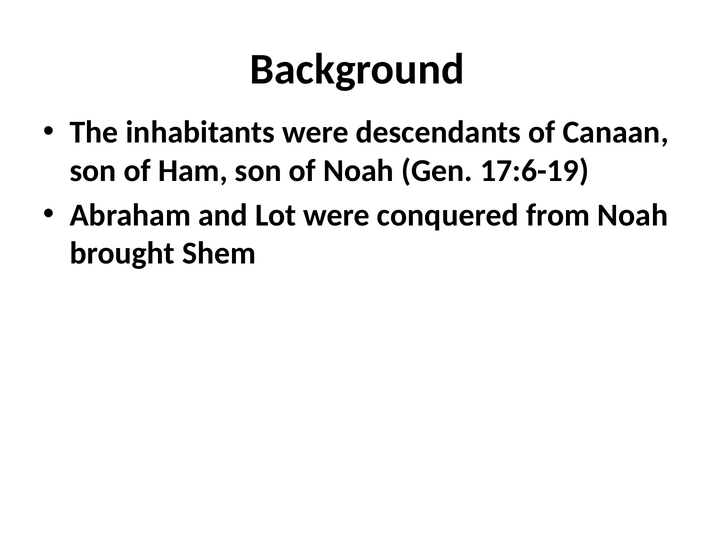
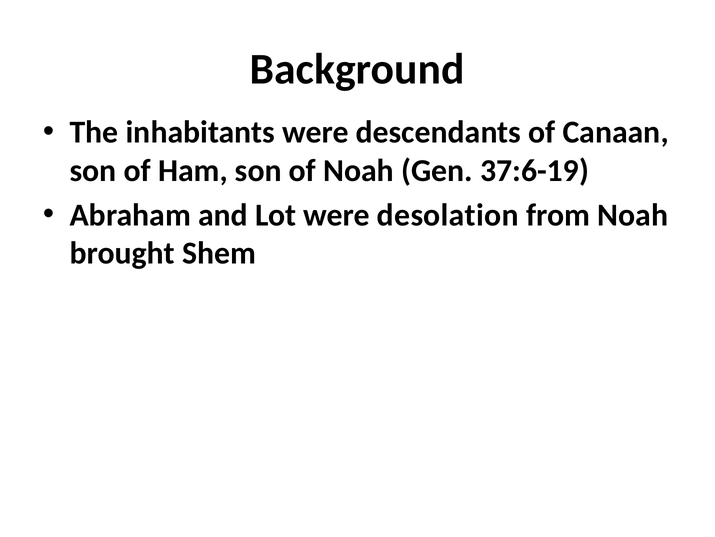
17:6-19: 17:6-19 -> 37:6-19
conquered: conquered -> desolation
